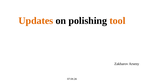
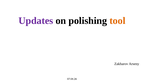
Updates colour: orange -> purple
